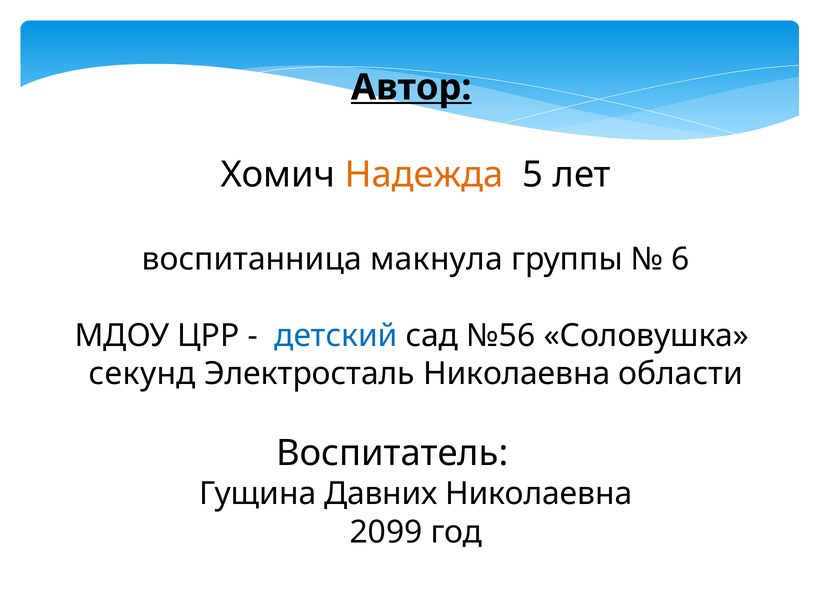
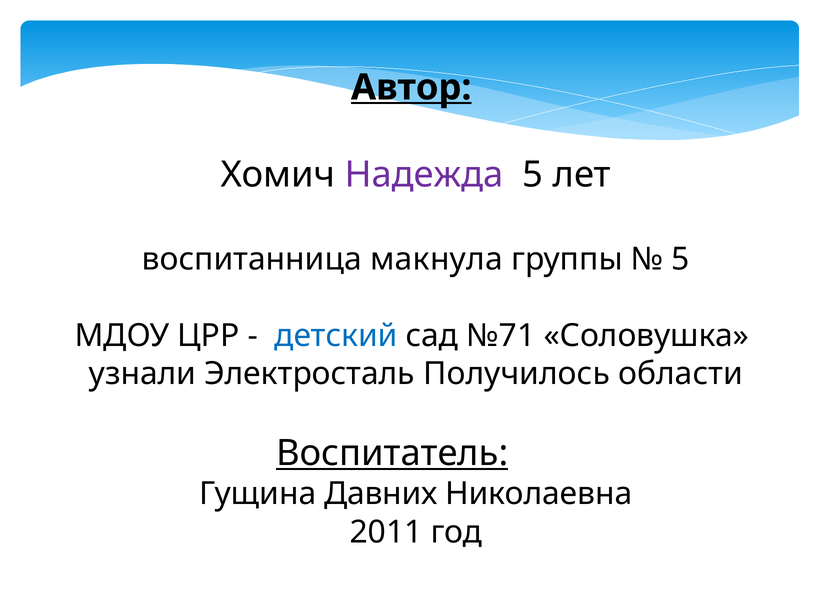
Надежда colour: orange -> purple
6 at (681, 259): 6 -> 5
№56: №56 -> №71
секунд: секунд -> узнали
Электросталь Николаевна: Николаевна -> Получилось
Воспитатель underline: none -> present
2099: 2099 -> 2011
